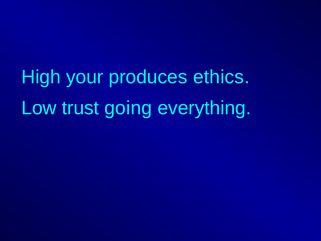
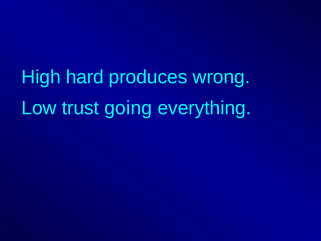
your: your -> hard
ethics: ethics -> wrong
